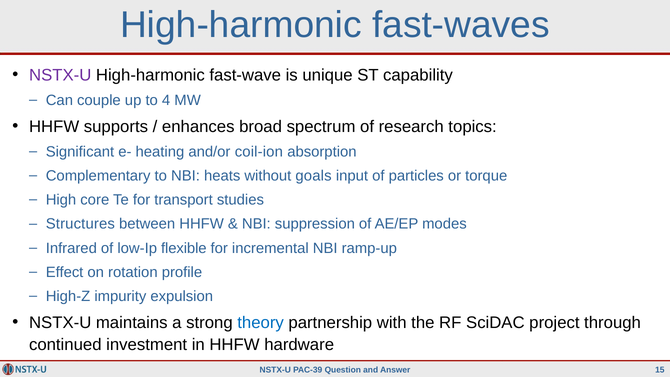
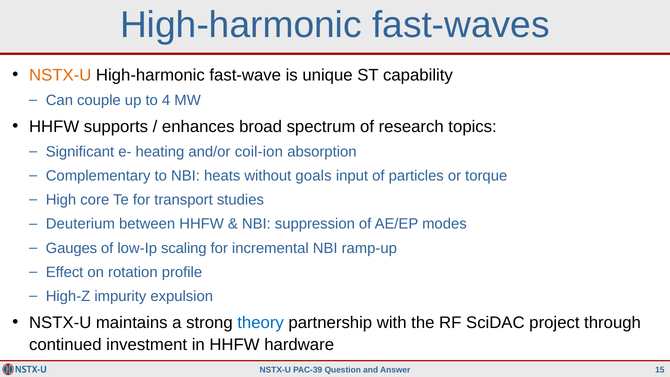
NSTX-U at (60, 75) colour: purple -> orange
Structures: Structures -> Deuterium
Infrared: Infrared -> Gauges
flexible: flexible -> scaling
